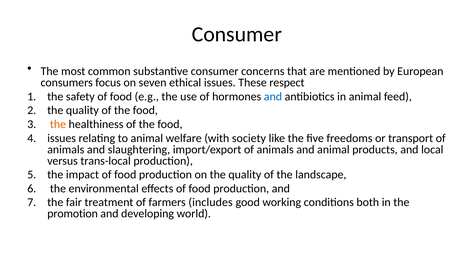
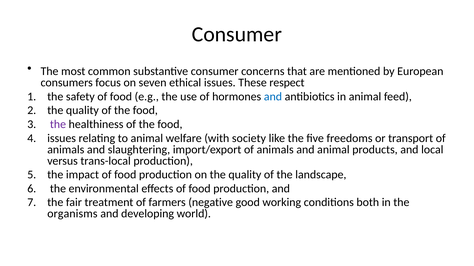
the at (58, 125) colour: orange -> purple
includes: includes -> negative
promotion: promotion -> organisms
